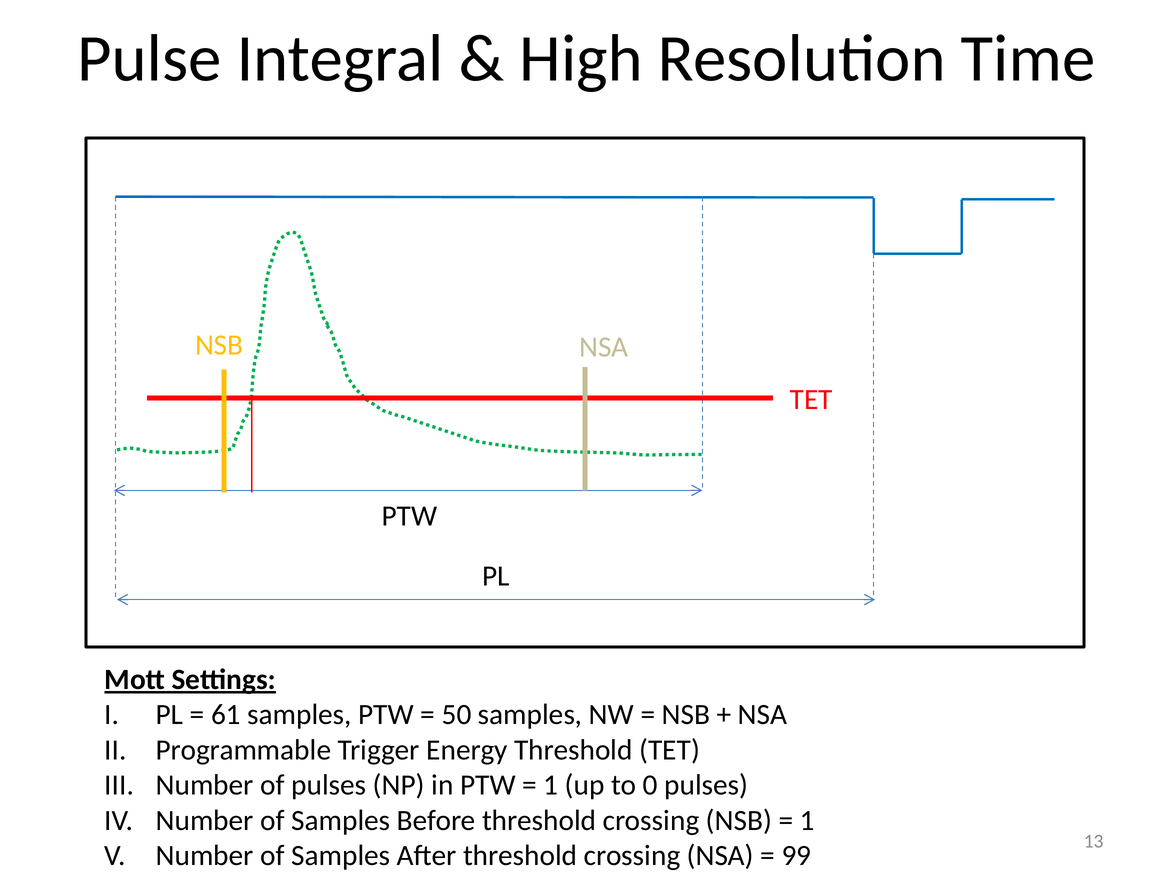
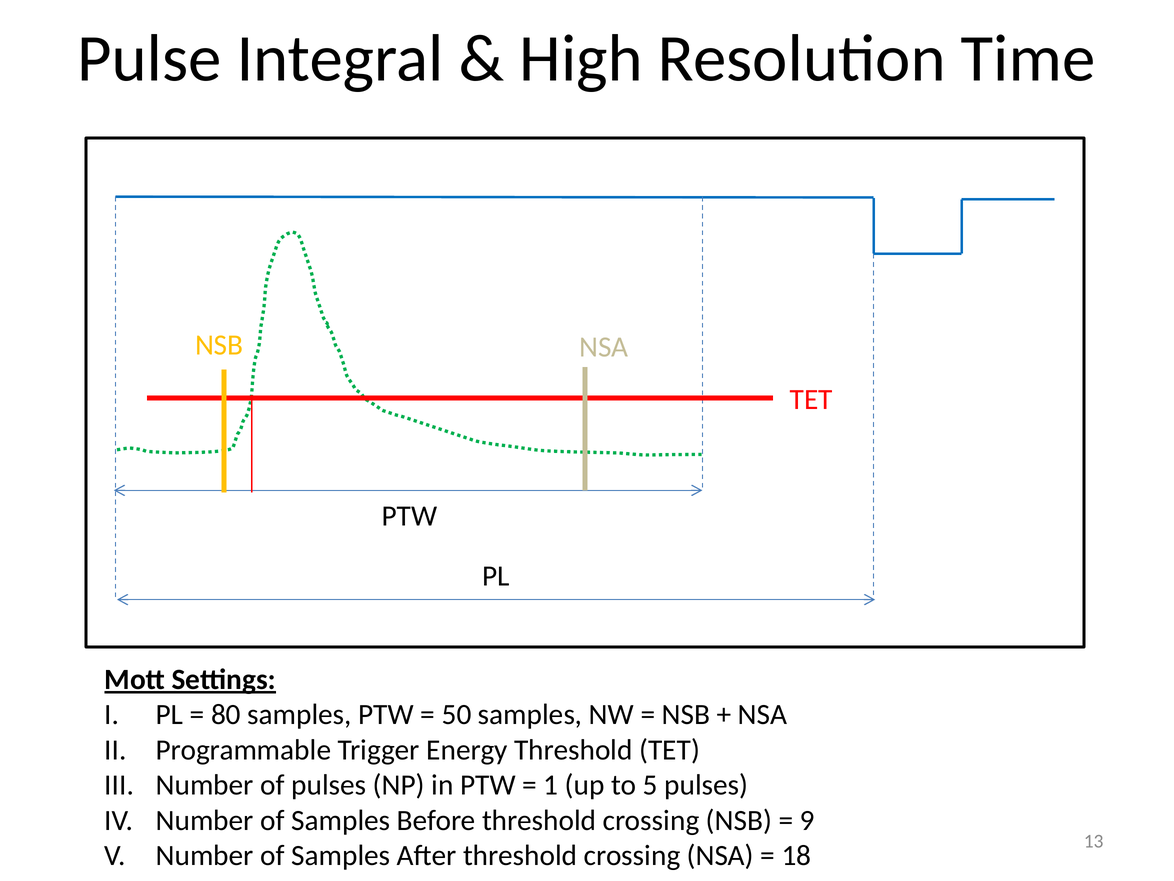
61: 61 -> 80
0: 0 -> 5
1 at (807, 820): 1 -> 9
99: 99 -> 18
